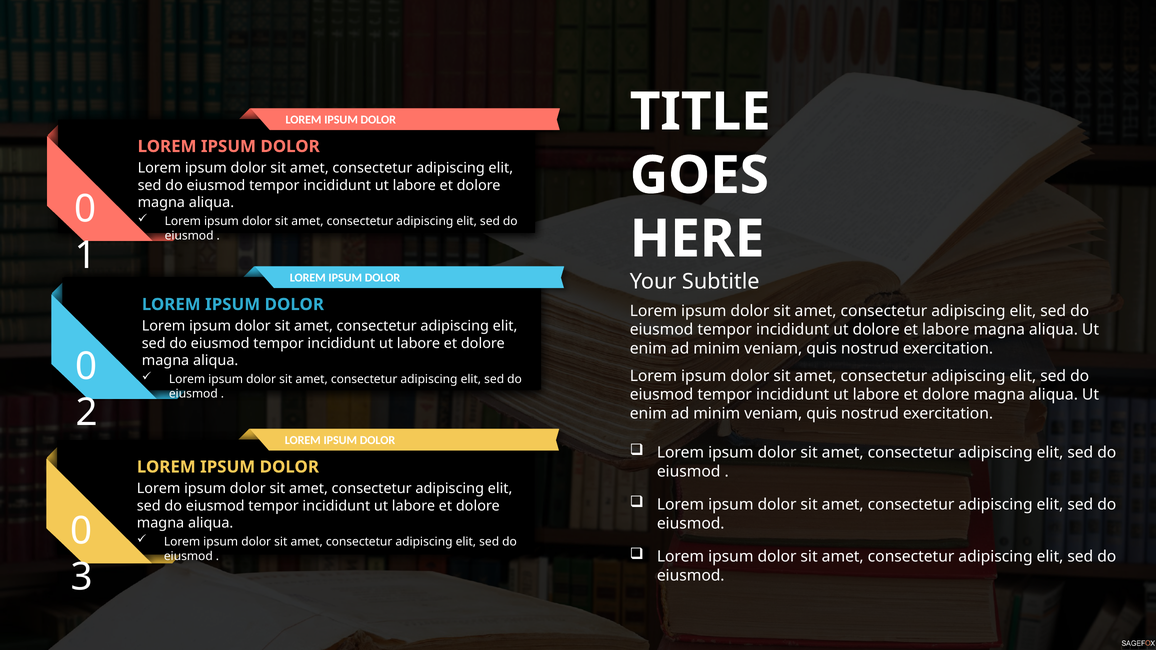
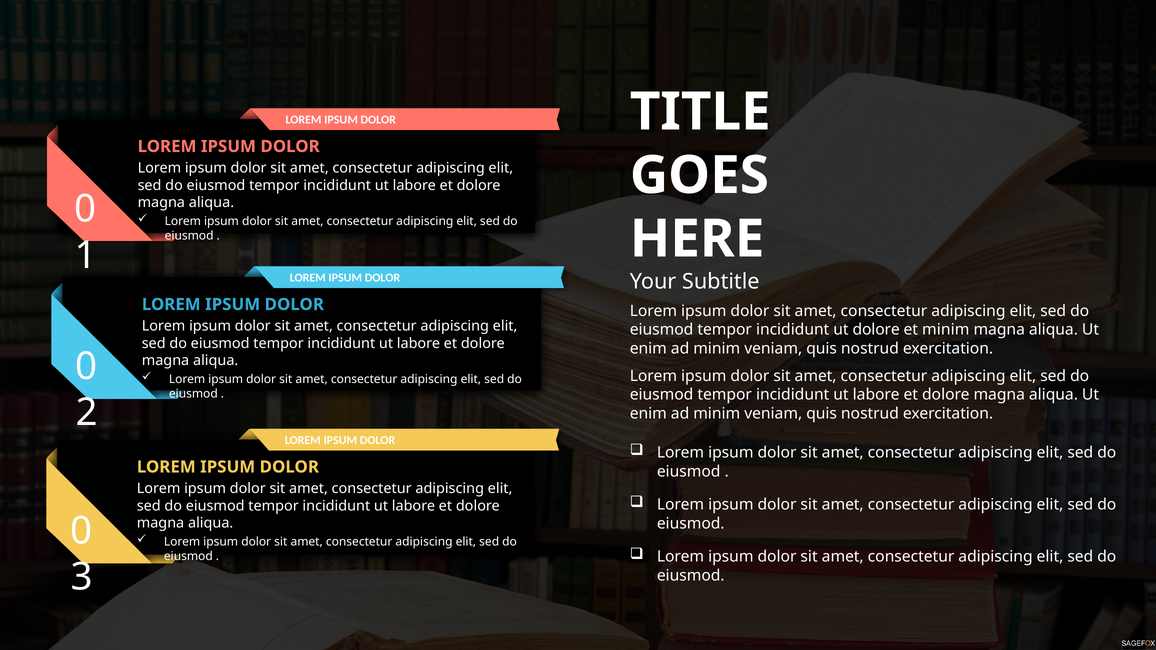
et labore: labore -> minim
